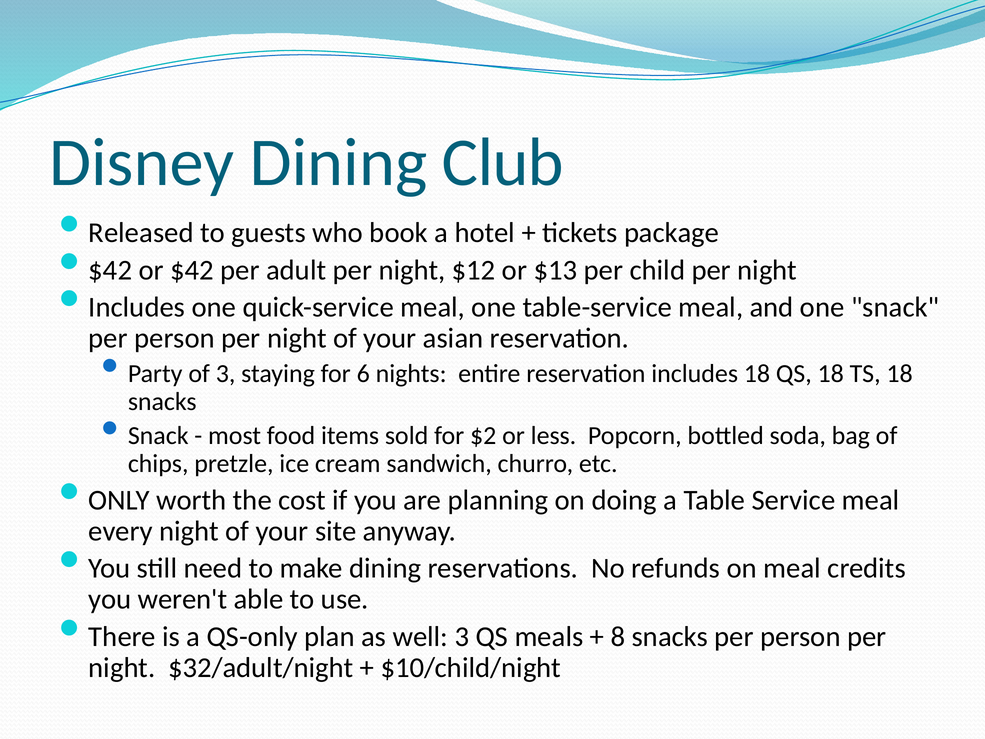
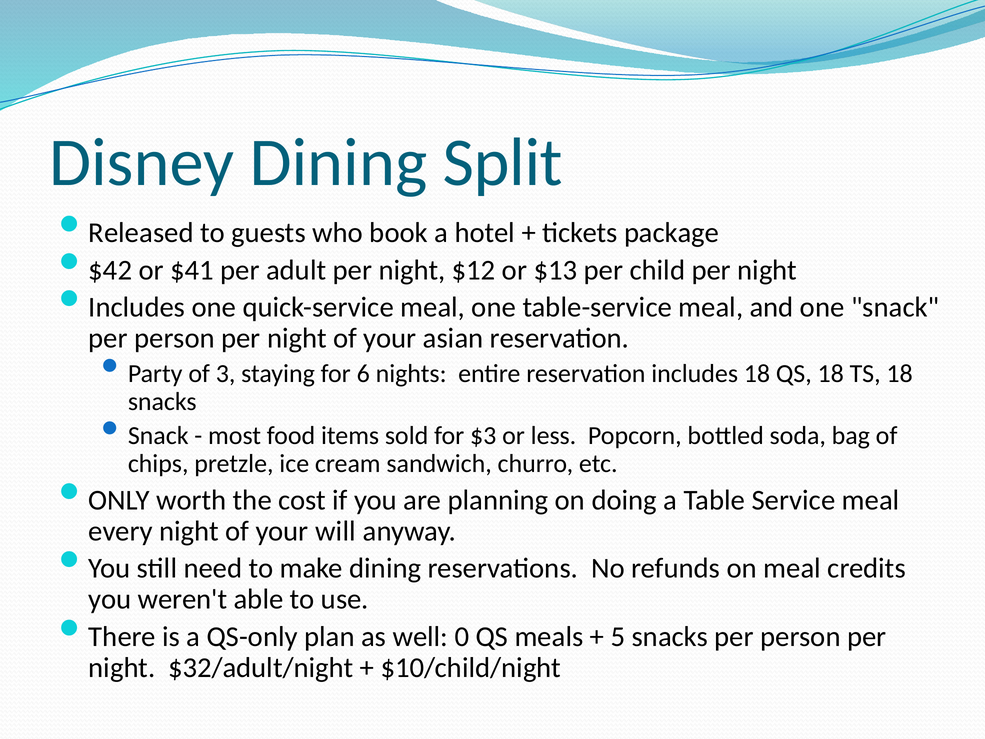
Club: Club -> Split
or $42: $42 -> $41
$2: $2 -> $3
site: site -> will
well 3: 3 -> 0
8: 8 -> 5
